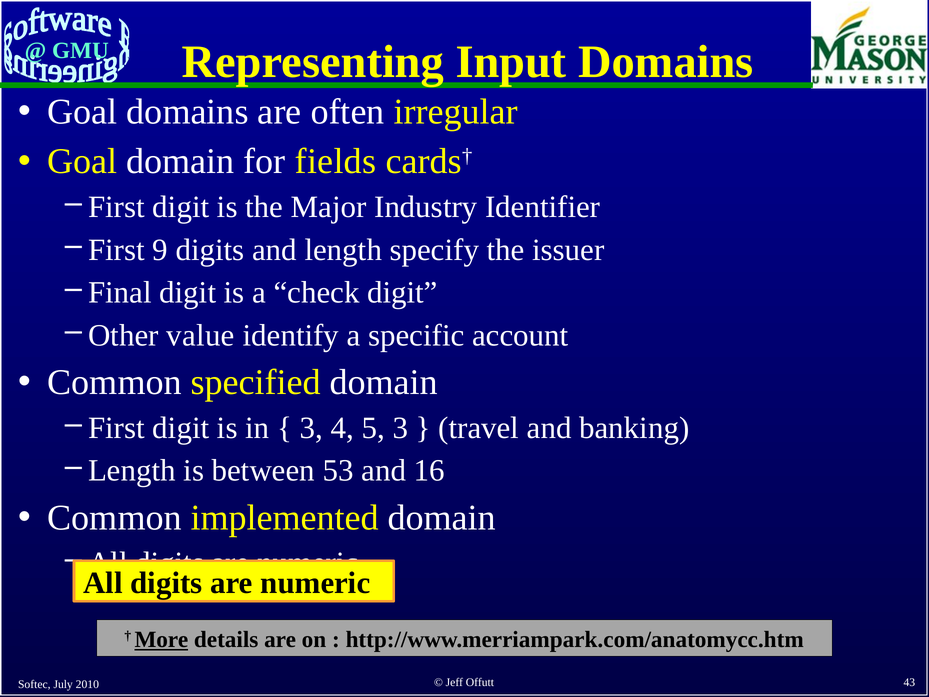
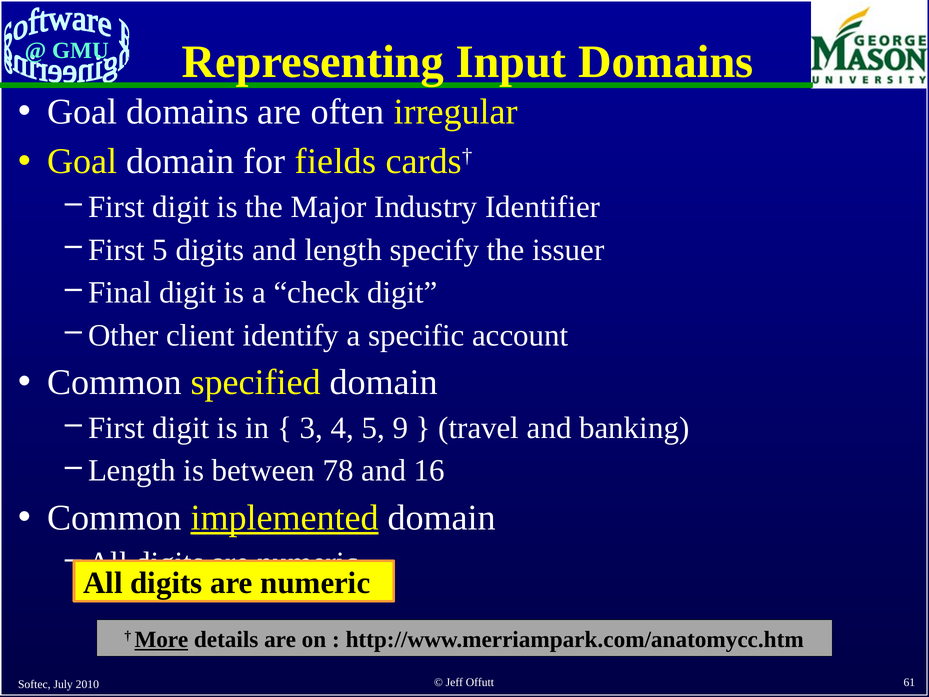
First 9: 9 -> 5
value: value -> client
5 3: 3 -> 9
53: 53 -> 78
implemented underline: none -> present
43: 43 -> 61
